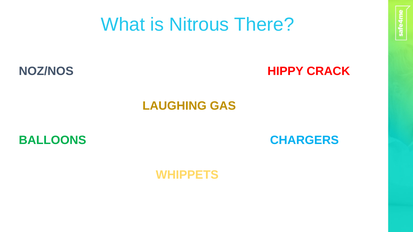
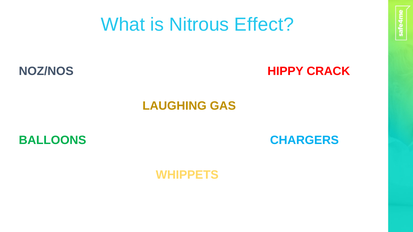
There: There -> Effect
